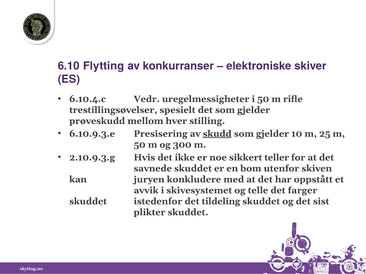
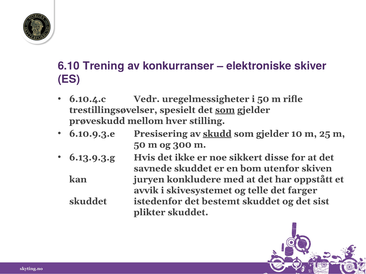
Flytting: Flytting -> Trening
som at (225, 110) underline: none -> present
2.10.9.3.g: 2.10.9.3.g -> 6.13.9.3.g
teller: teller -> disse
tildeling: tildeling -> bestemt
